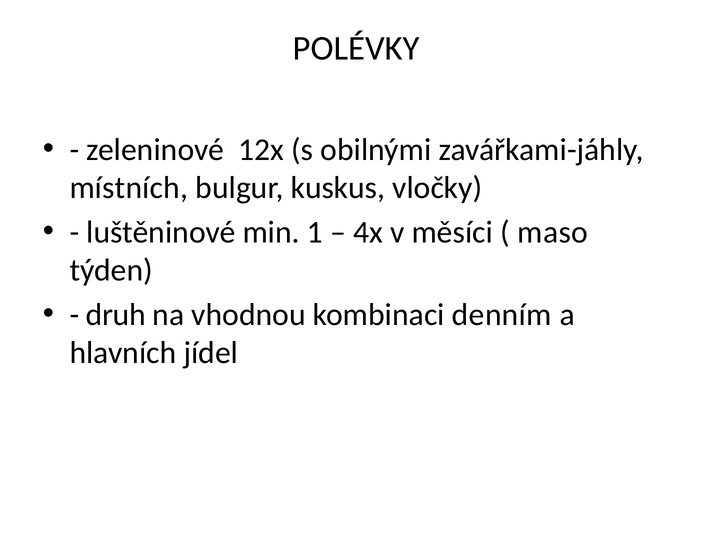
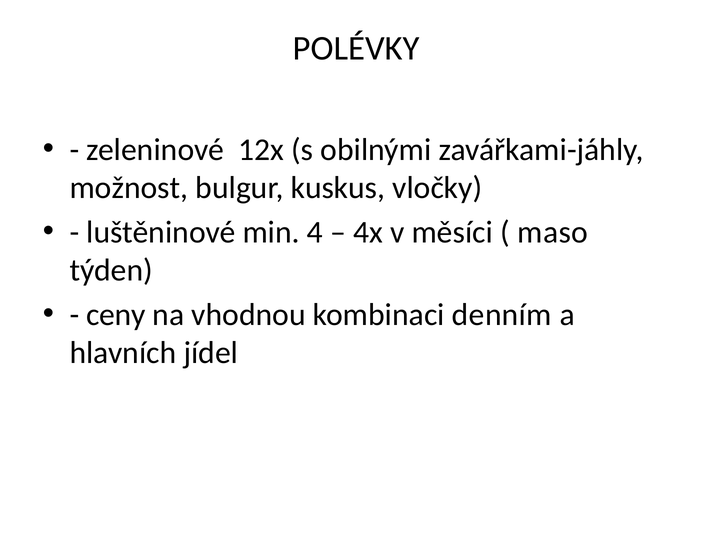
místních: místních -> možnost
1: 1 -> 4
druh: druh -> ceny
